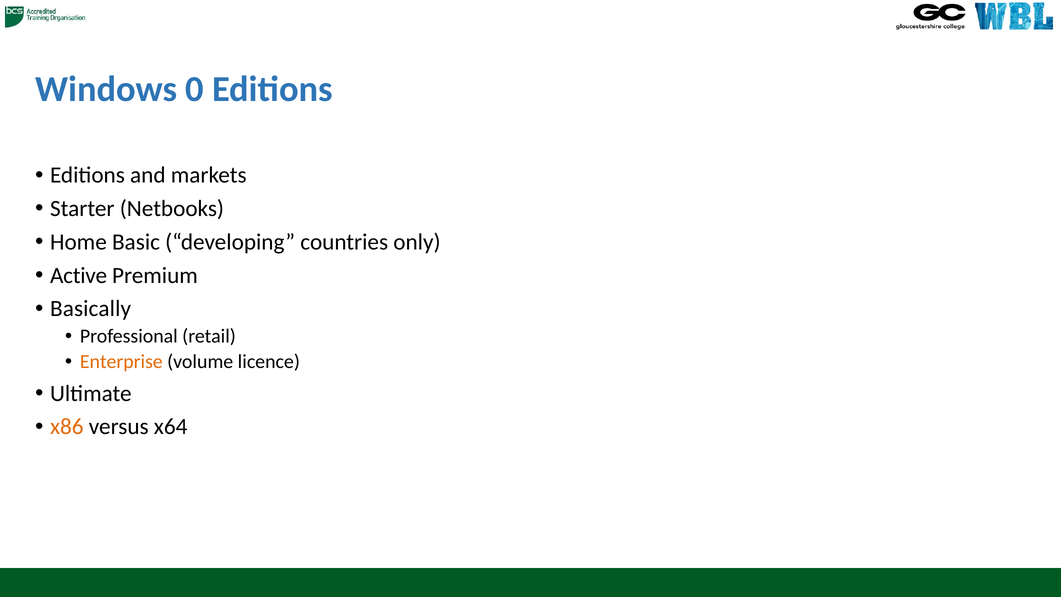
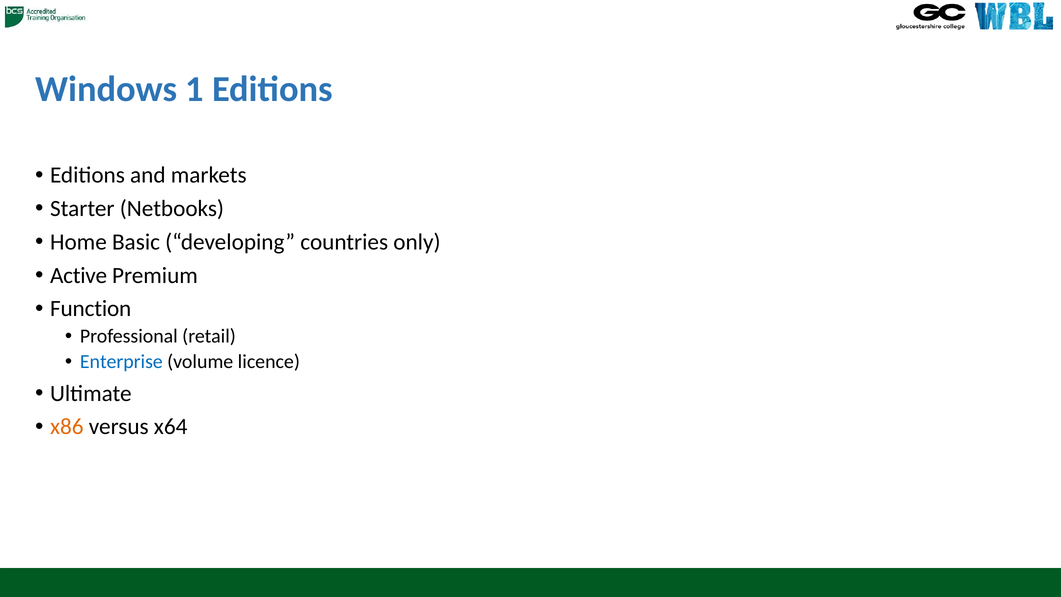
0: 0 -> 1
Basically: Basically -> Function
Enterprise colour: orange -> blue
